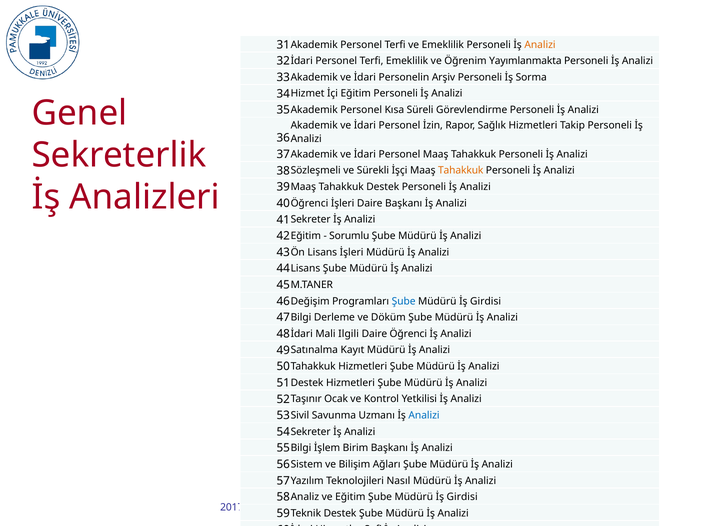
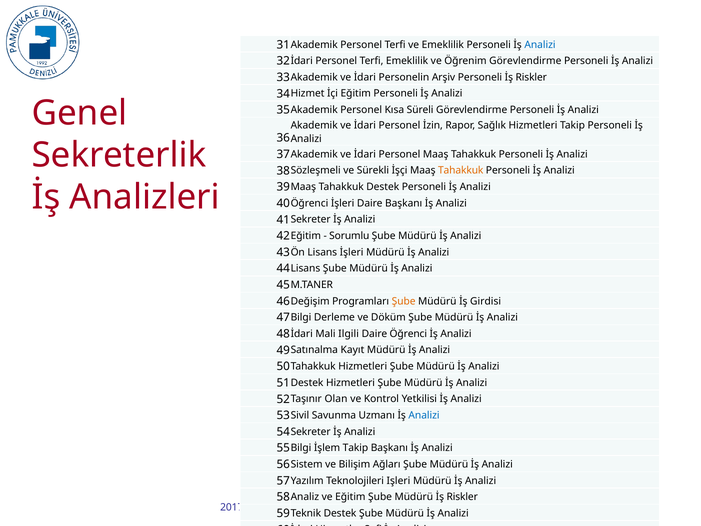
Analizi at (540, 45) colour: orange -> blue
Öğrenim Yayımlanmakta: Yayımlanmakta -> Görevlendirme
Personeli İş Sorma: Sorma -> Riskler
Şube at (404, 301) colour: blue -> orange
Ocak at (336, 399): Ocak -> Olan
İşlem Birim: Birim -> Takip
Nasıl: Nasıl -> Işleri
Girdisi at (462, 497): Girdisi -> Riskler
